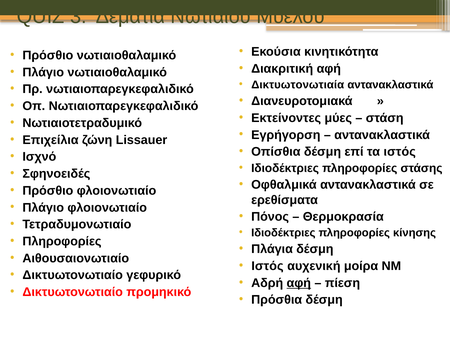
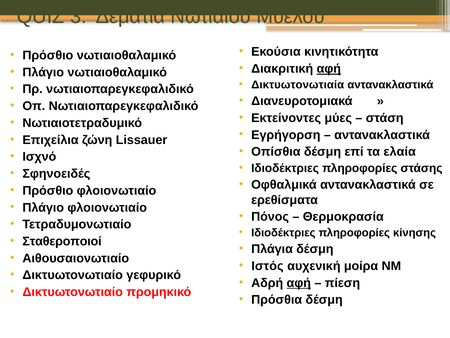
αφή at (329, 69) underline: none -> present
τα ιστός: ιστός -> ελαία
Πληροφορίες at (62, 241): Πληροφορίες -> Σταθεροποιοί
